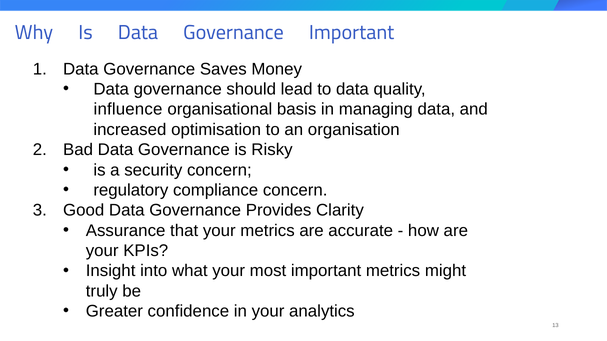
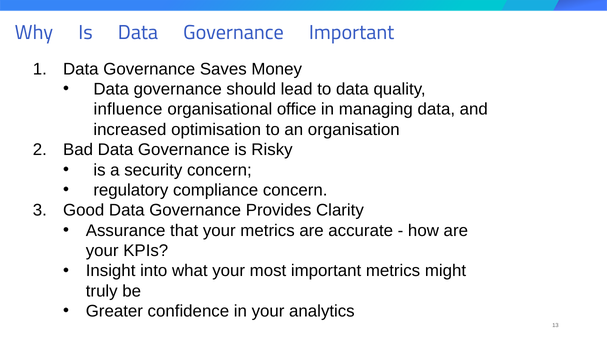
basis: basis -> office
